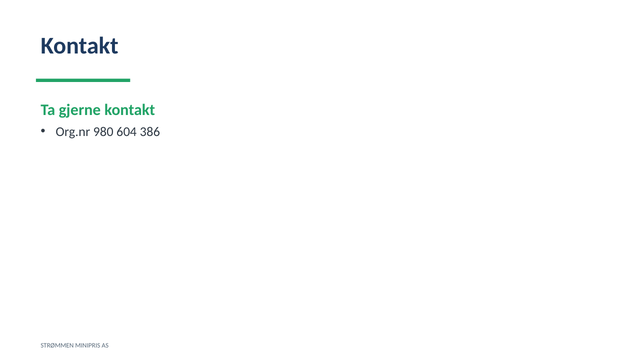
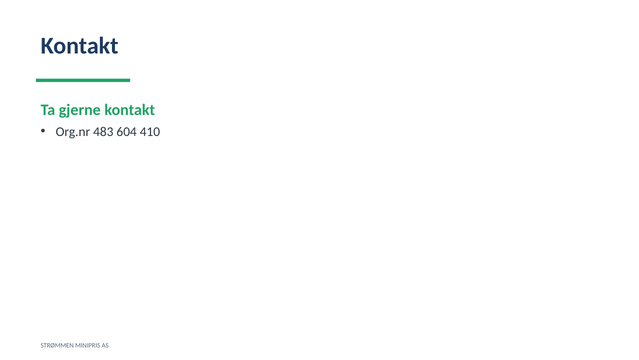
980: 980 -> 483
386: 386 -> 410
